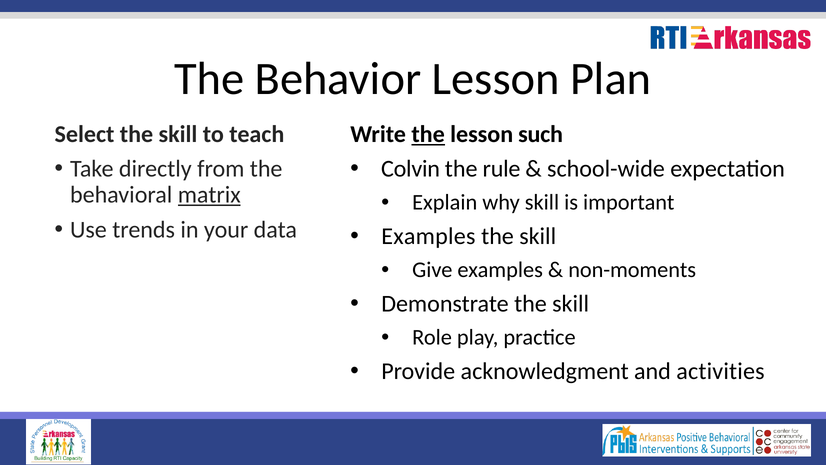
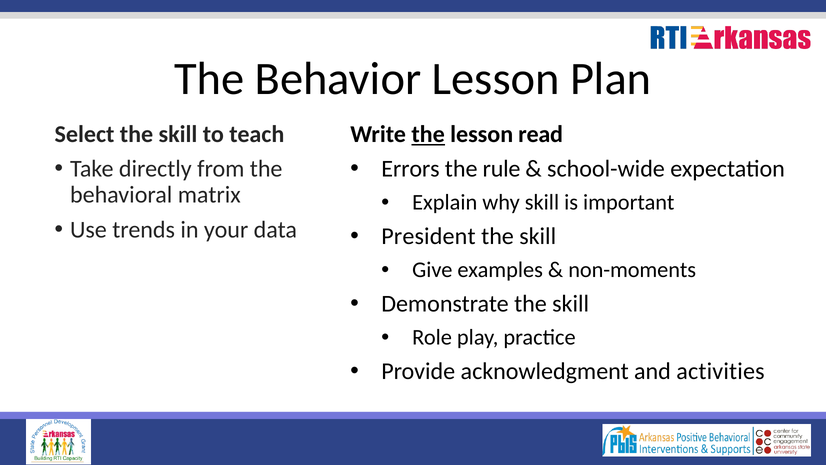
such: such -> read
Colvin: Colvin -> Errors
matrix underline: present -> none
Examples at (428, 236): Examples -> President
